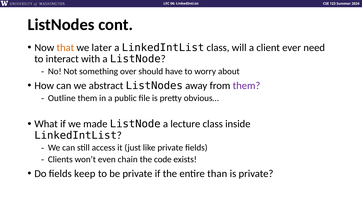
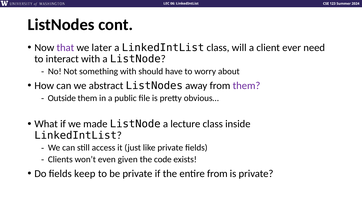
that colour: orange -> purple
something over: over -> with
Outline: Outline -> Outside
chain: chain -> given
entire than: than -> from
